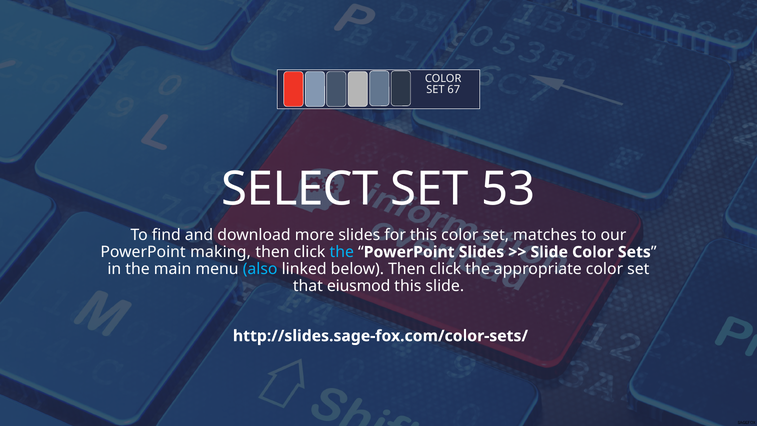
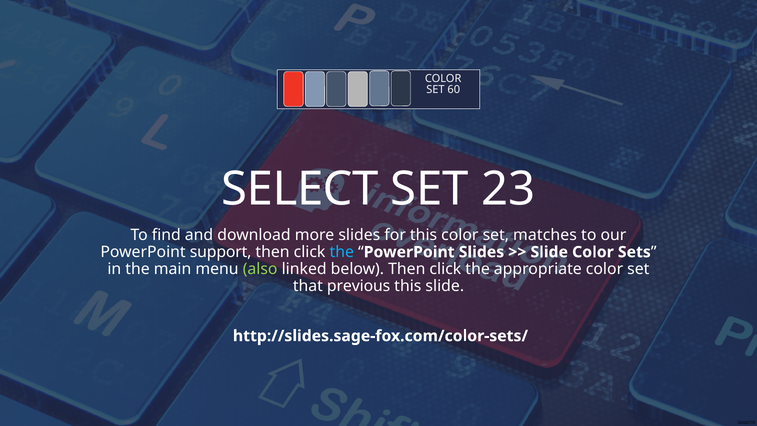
67: 67 -> 60
53: 53 -> 23
making: making -> support
also colour: light blue -> light green
eiusmod: eiusmod -> previous
